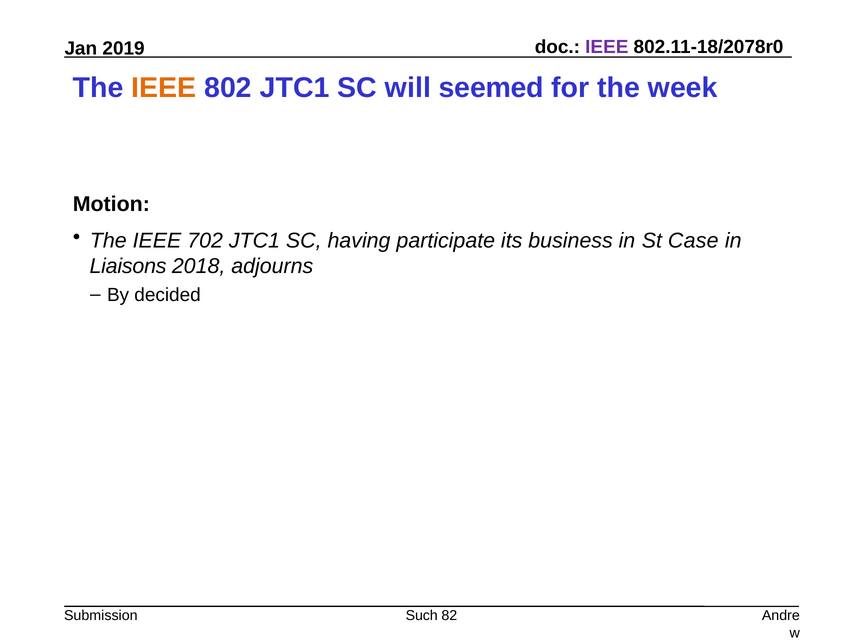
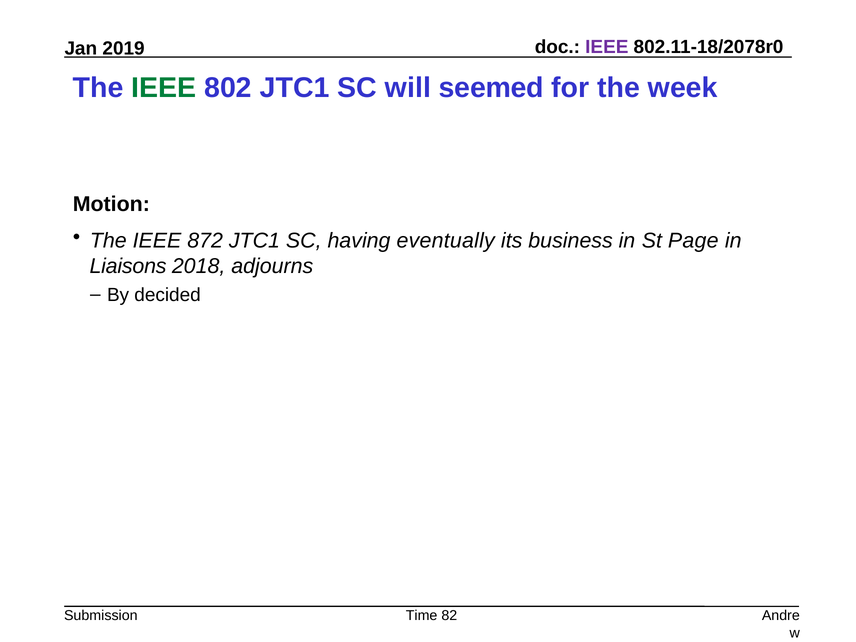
IEEE at (164, 88) colour: orange -> green
702: 702 -> 872
participate: participate -> eventually
Case: Case -> Page
Such: Such -> Time
